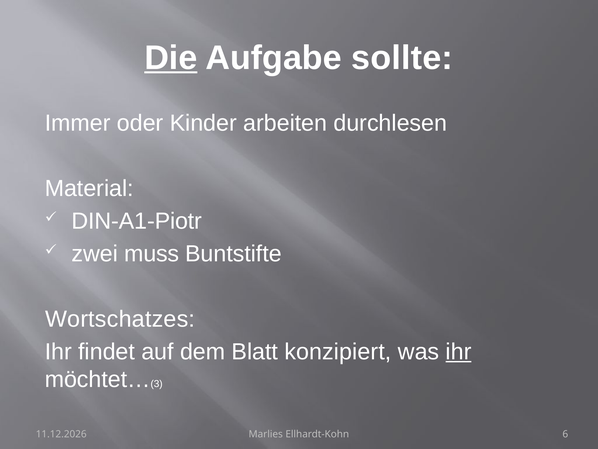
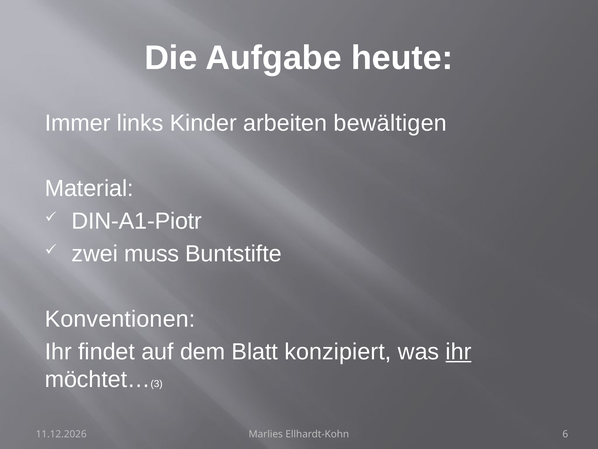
Die underline: present -> none
sollte: sollte -> heute
oder: oder -> links
durchlesen: durchlesen -> bewältigen
Wortschatzes: Wortschatzes -> Konventionen
